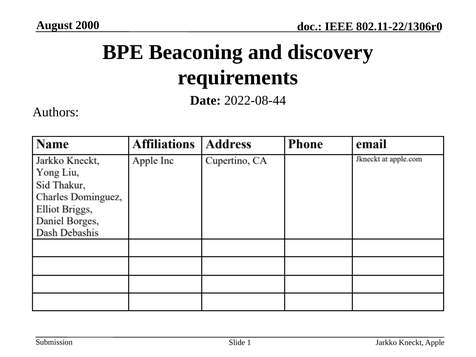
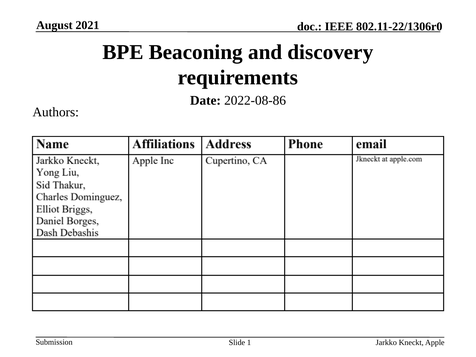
2000: 2000 -> 2021
2022-08-44: 2022-08-44 -> 2022-08-86
